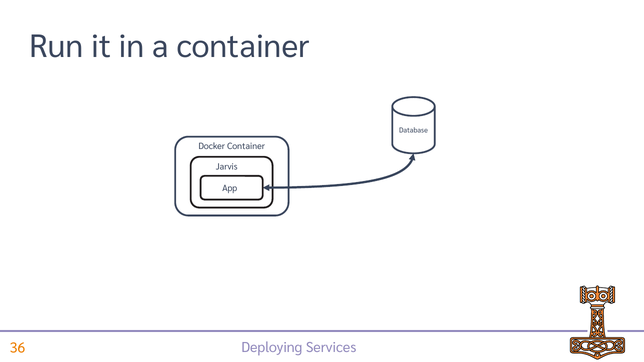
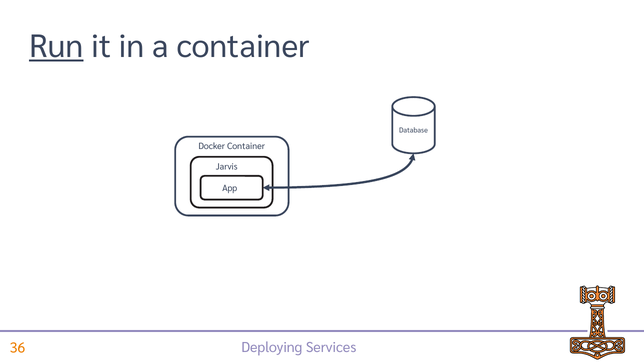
Run underline: none -> present
